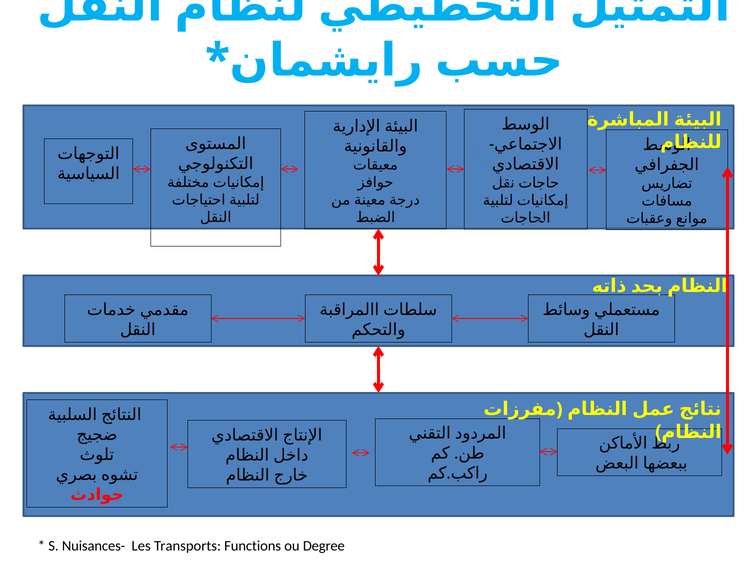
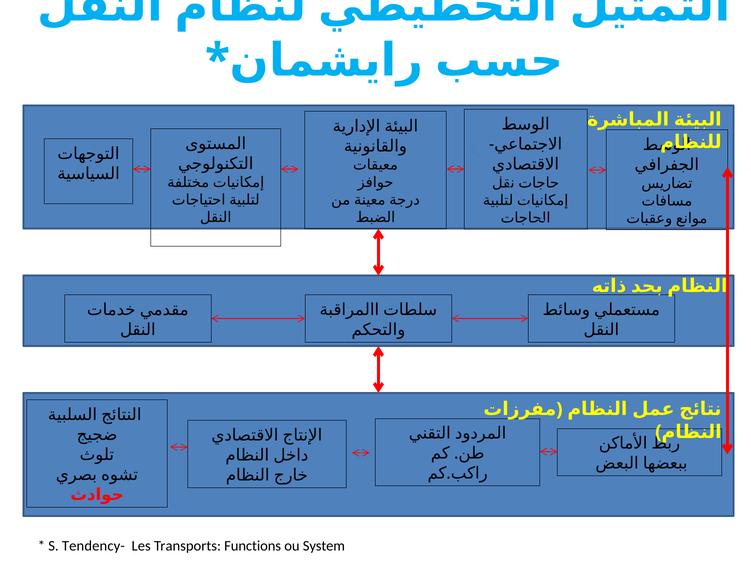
Nuisances-: Nuisances- -> Tendency-
Degree: Degree -> System
